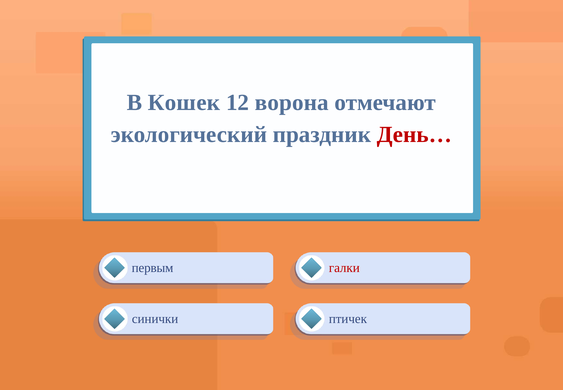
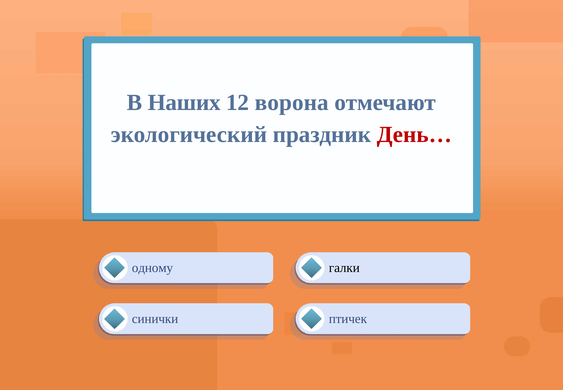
Кошек: Кошек -> Наших
первым: первым -> одному
галки colour: red -> black
